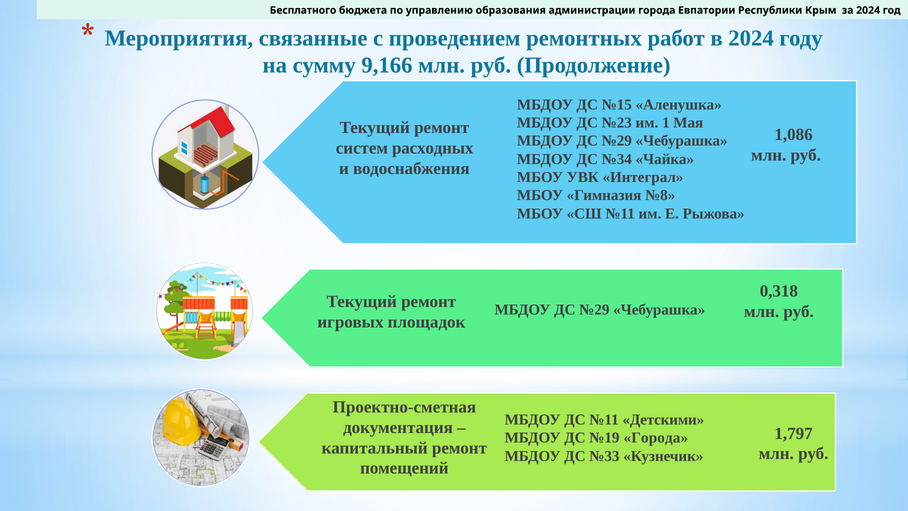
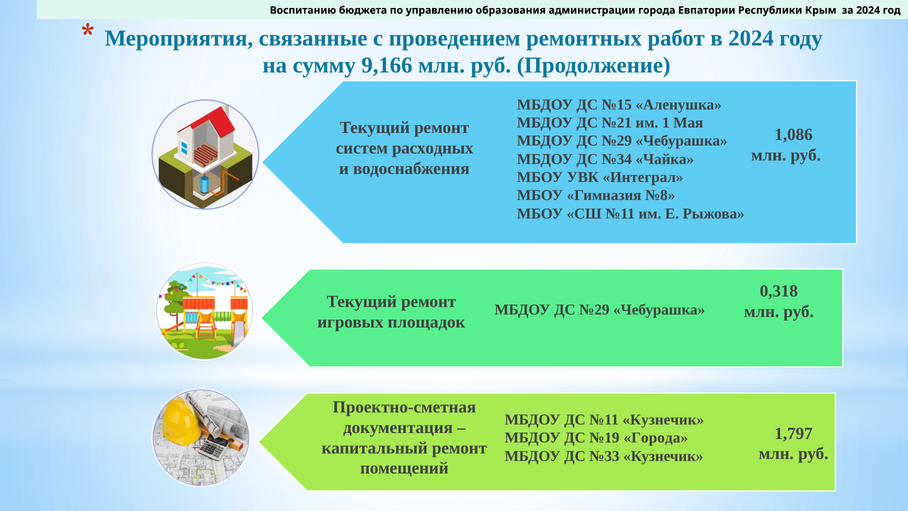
Бесплатного: Бесплатного -> Воспитанию
№23: №23 -> №21
№11 Детскими: Детскими -> Кузнечик
